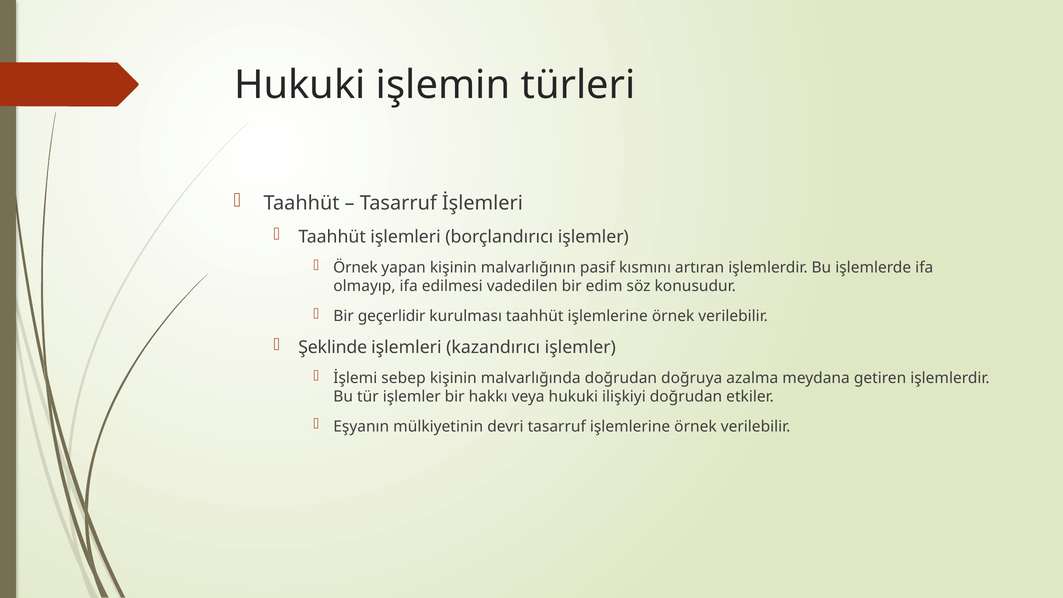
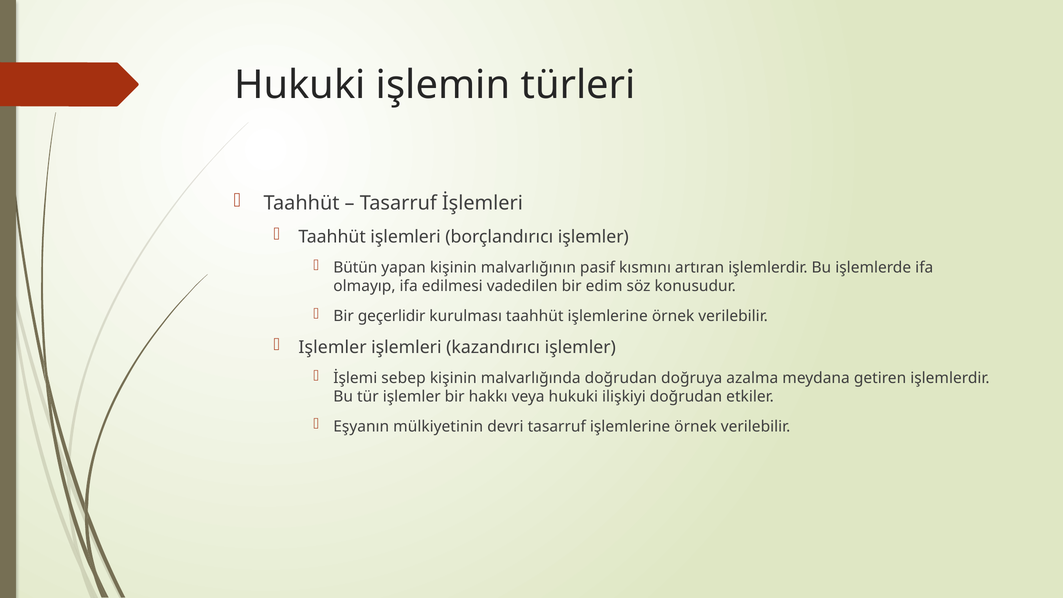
Örnek at (355, 268): Örnek -> Bütün
Şeklinde at (333, 347): Şeklinde -> Işlemler
